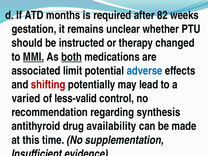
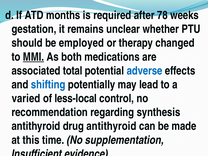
82: 82 -> 78
instructed: instructed -> employed
both underline: present -> none
limit: limit -> total
shifting colour: red -> blue
less-valid: less-valid -> less-local
drug availability: availability -> antithyroid
